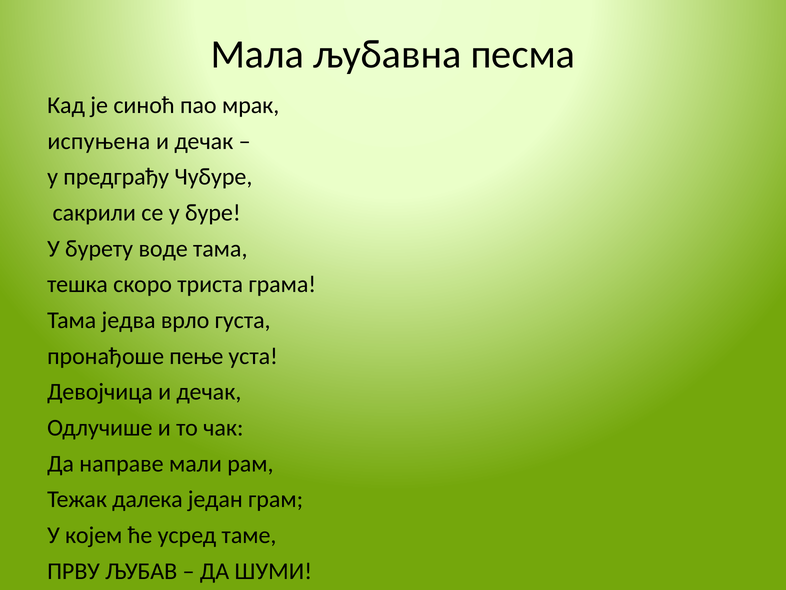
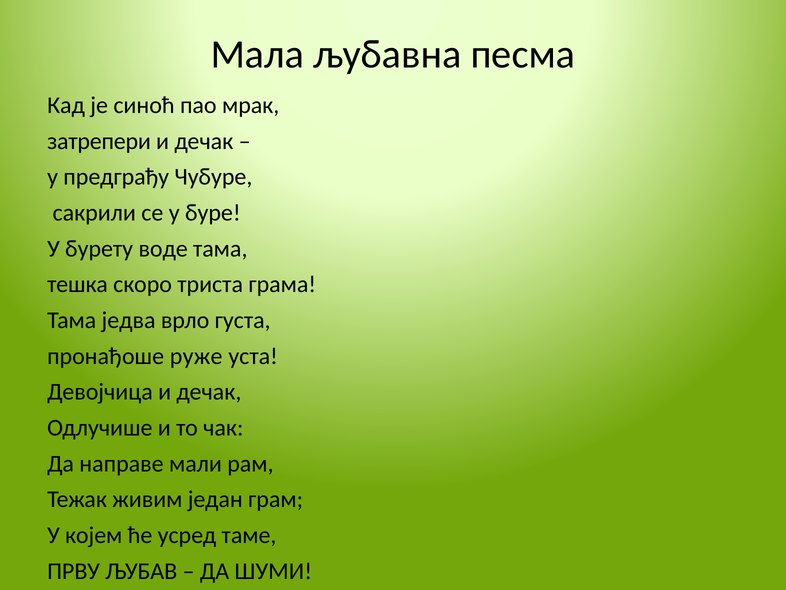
испуњена: испуњена -> затрепери
пење: пење -> руже
далека: далека -> живим
